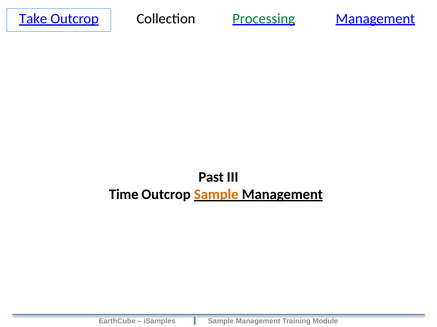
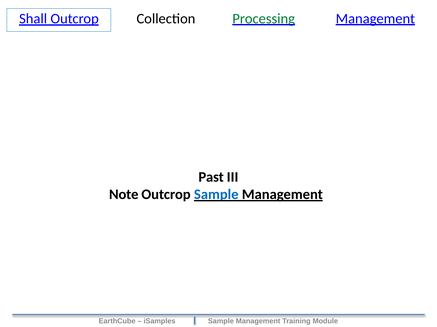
Take: Take -> Shall
Time: Time -> Note
Sample at (216, 195) colour: orange -> blue
